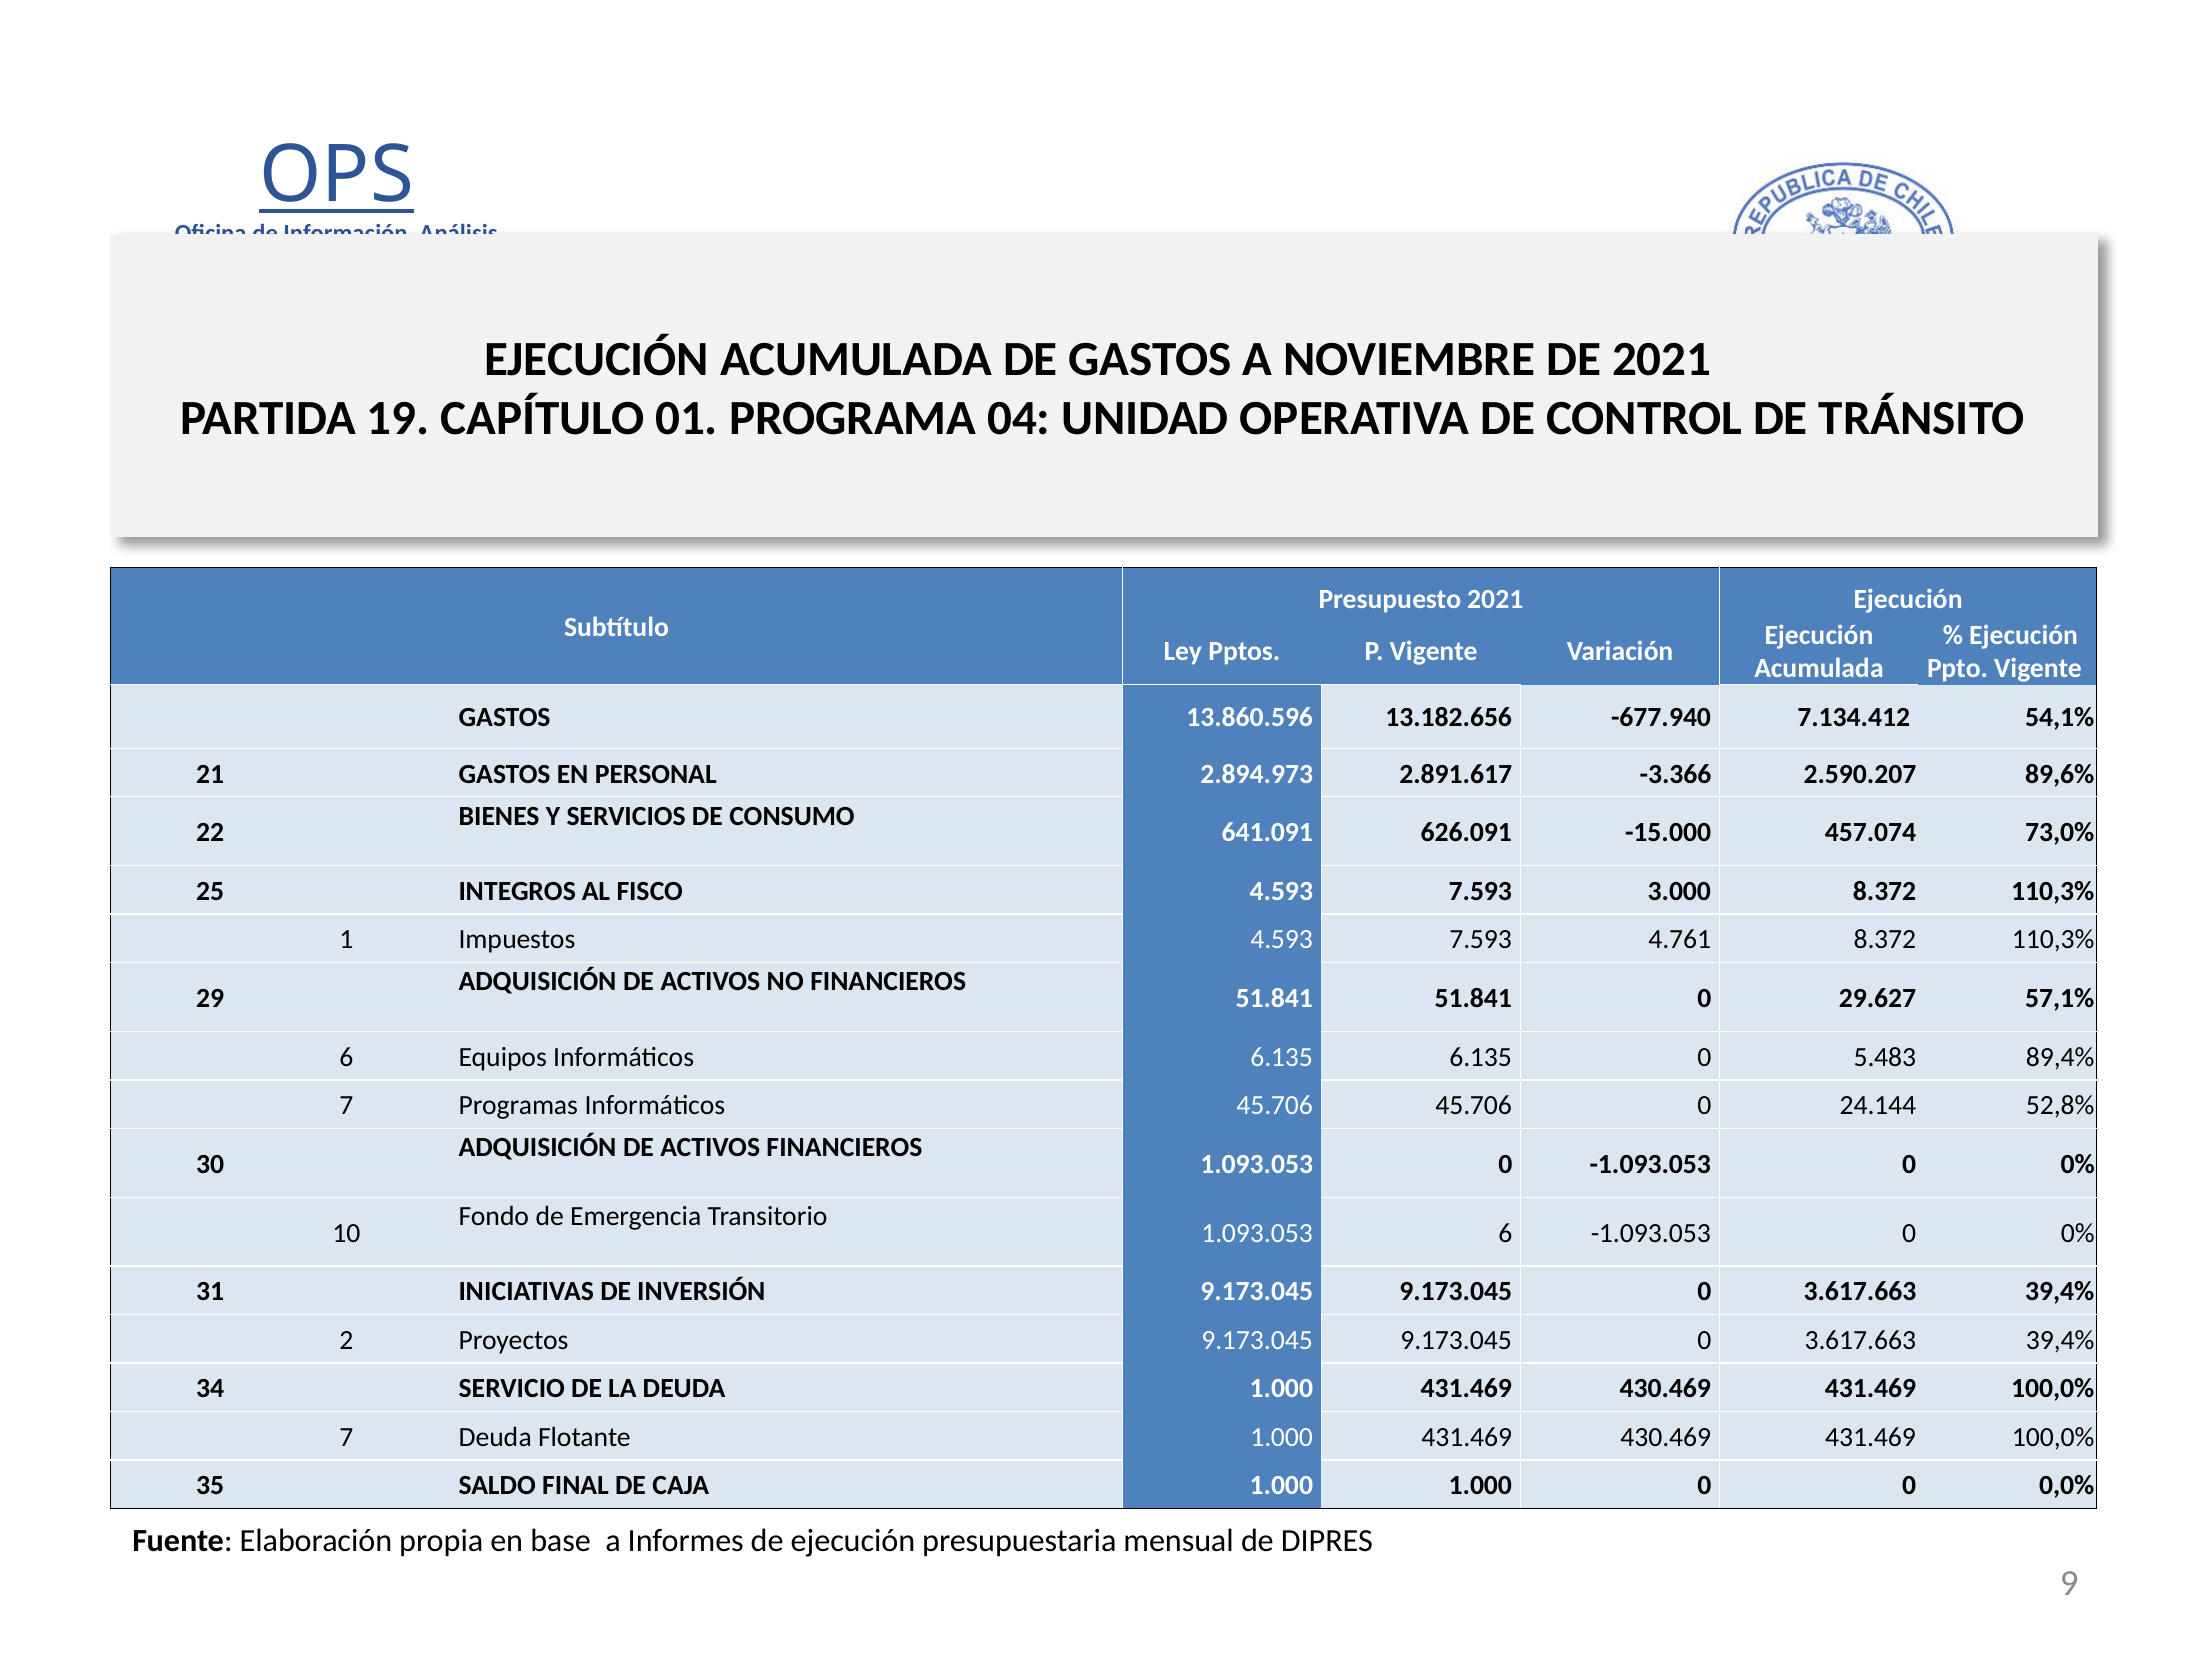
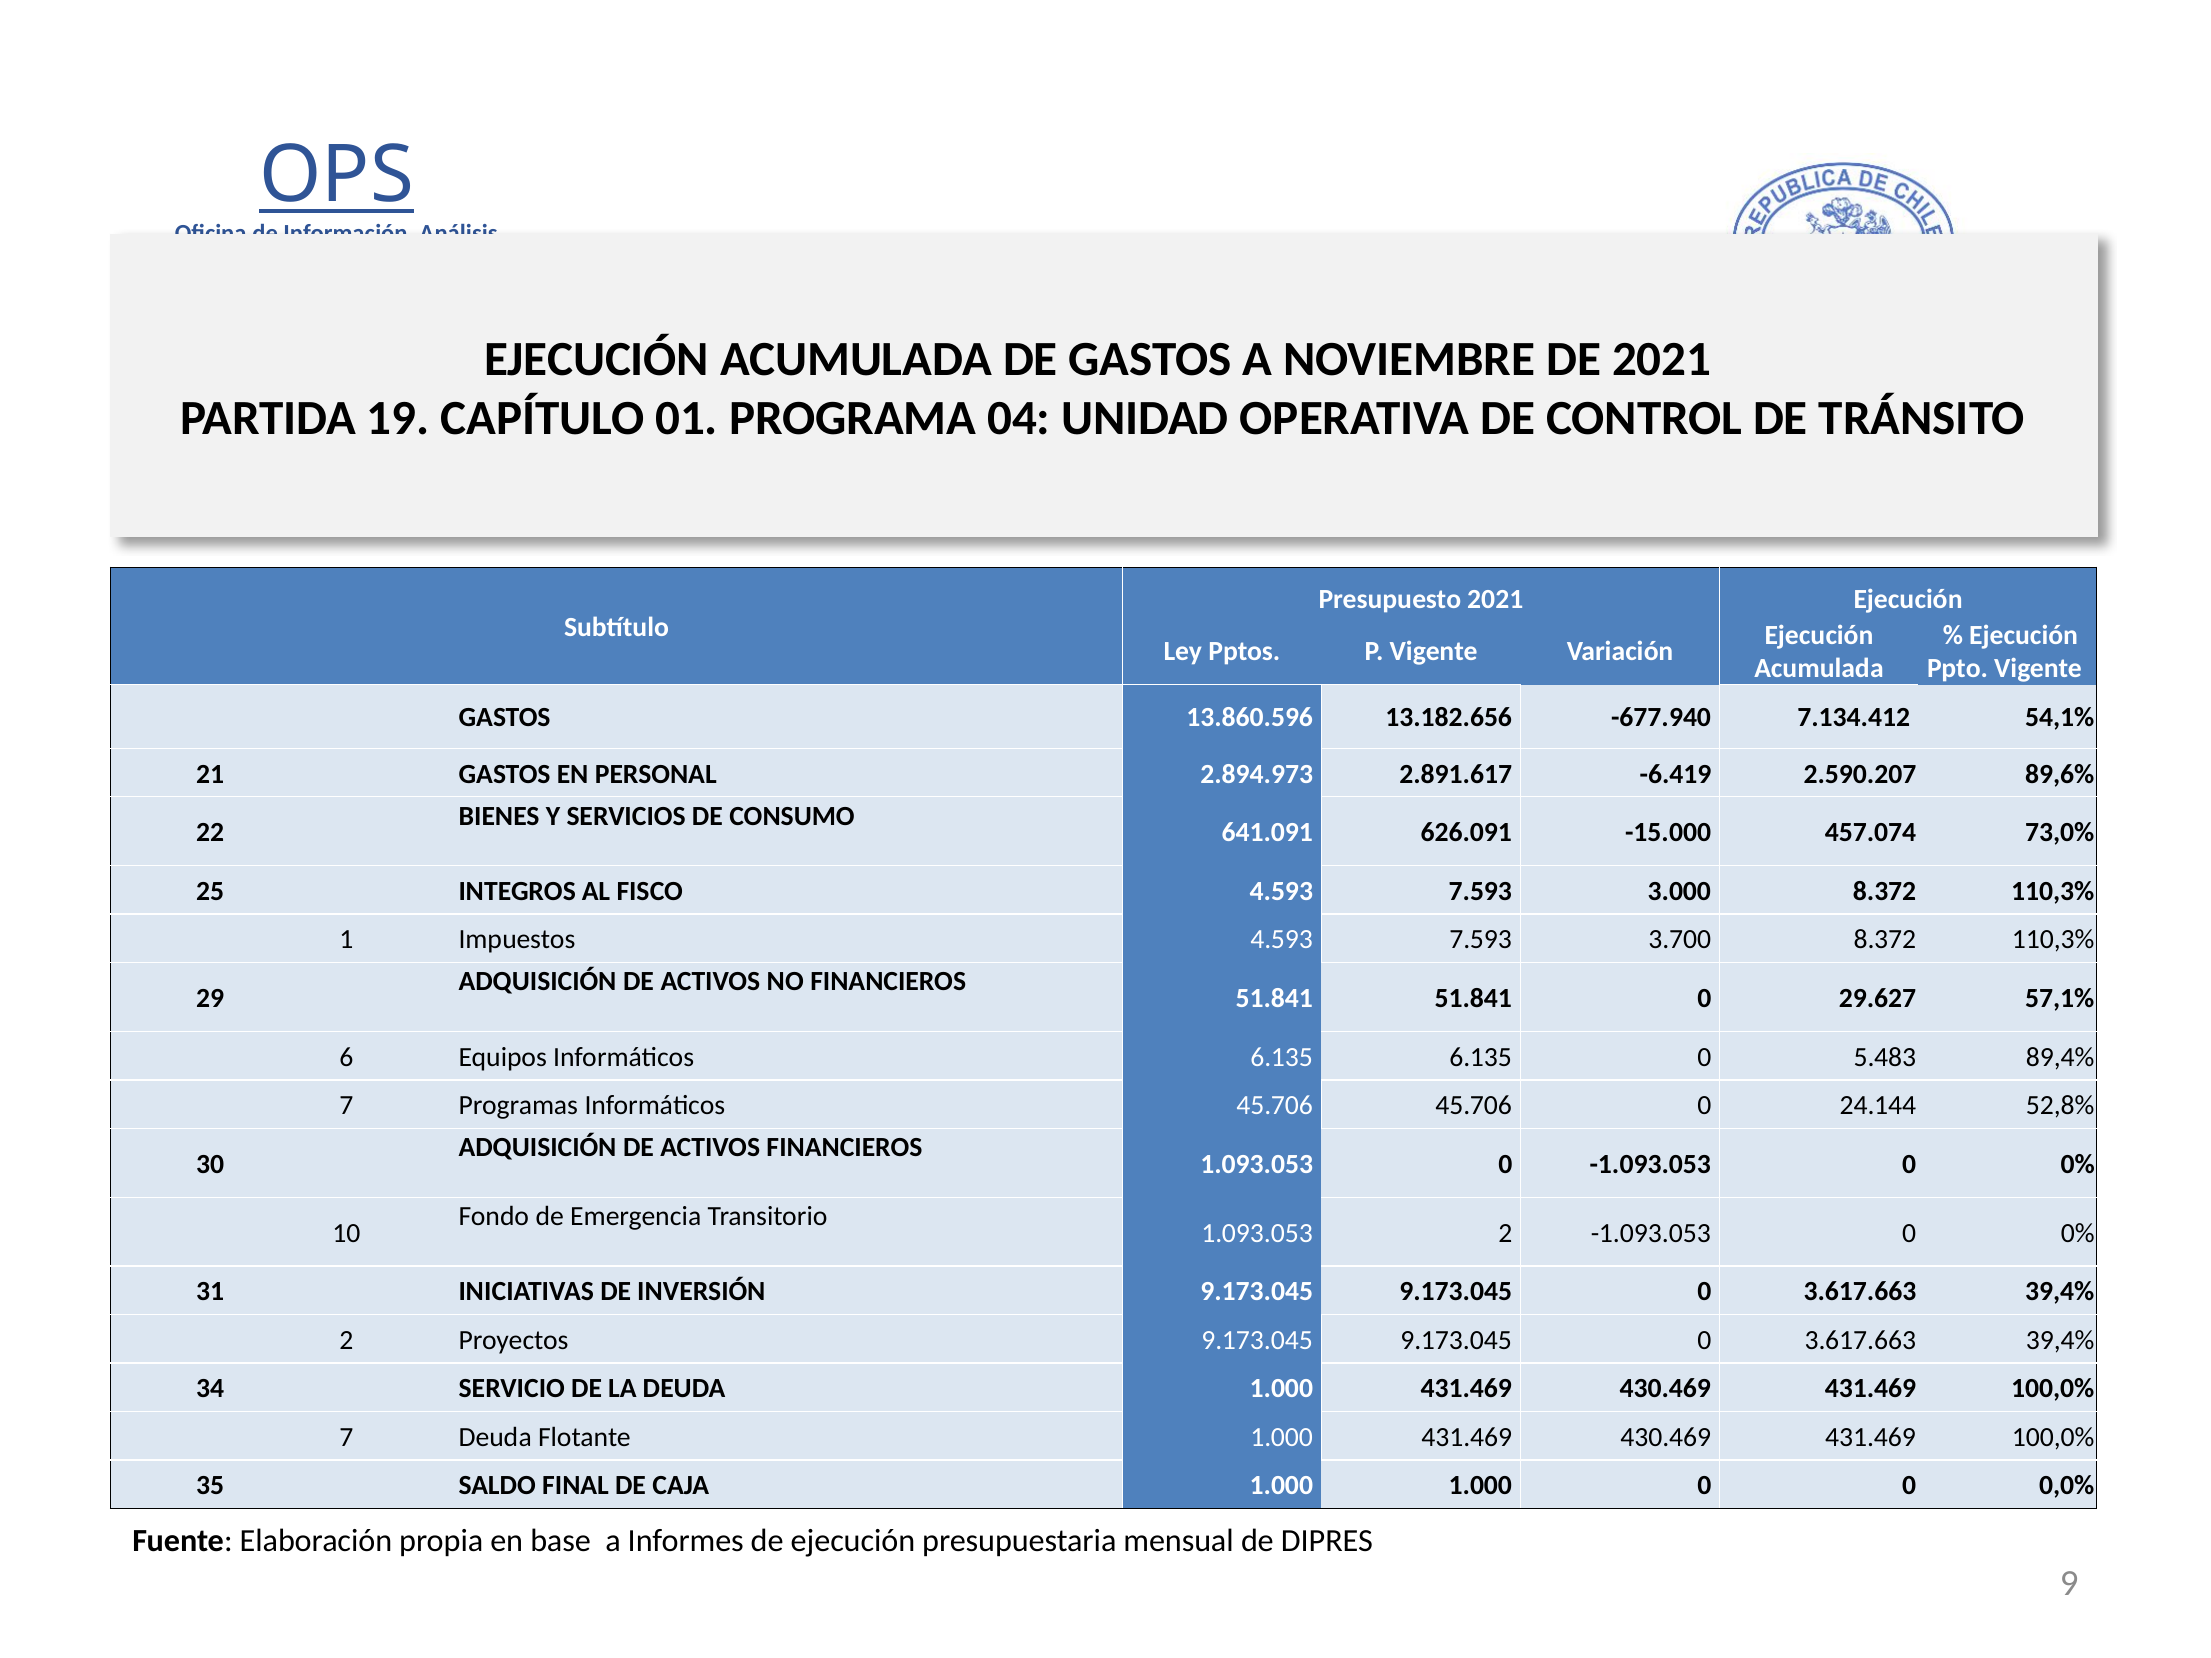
-3.366: -3.366 -> -6.419
4.761: 4.761 -> 3.700
1.093.053 6: 6 -> 2
